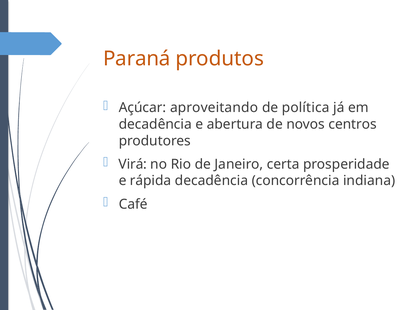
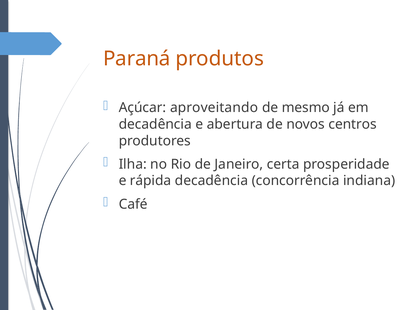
política: política -> mesmo
Virá: Virá -> Ilha
